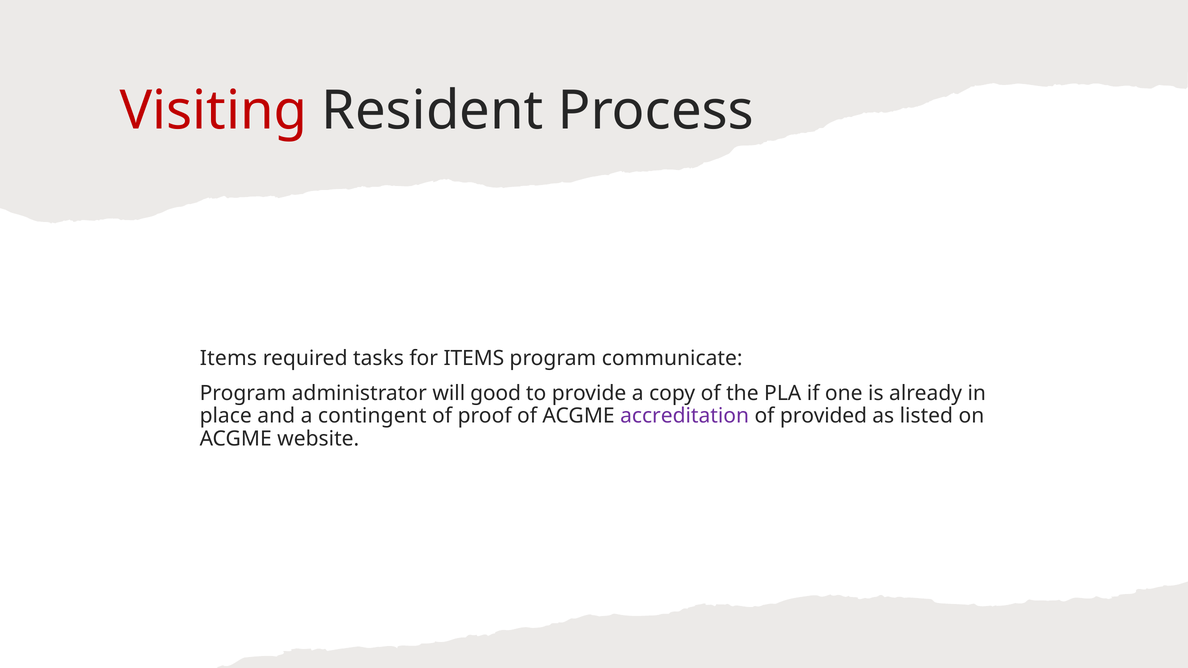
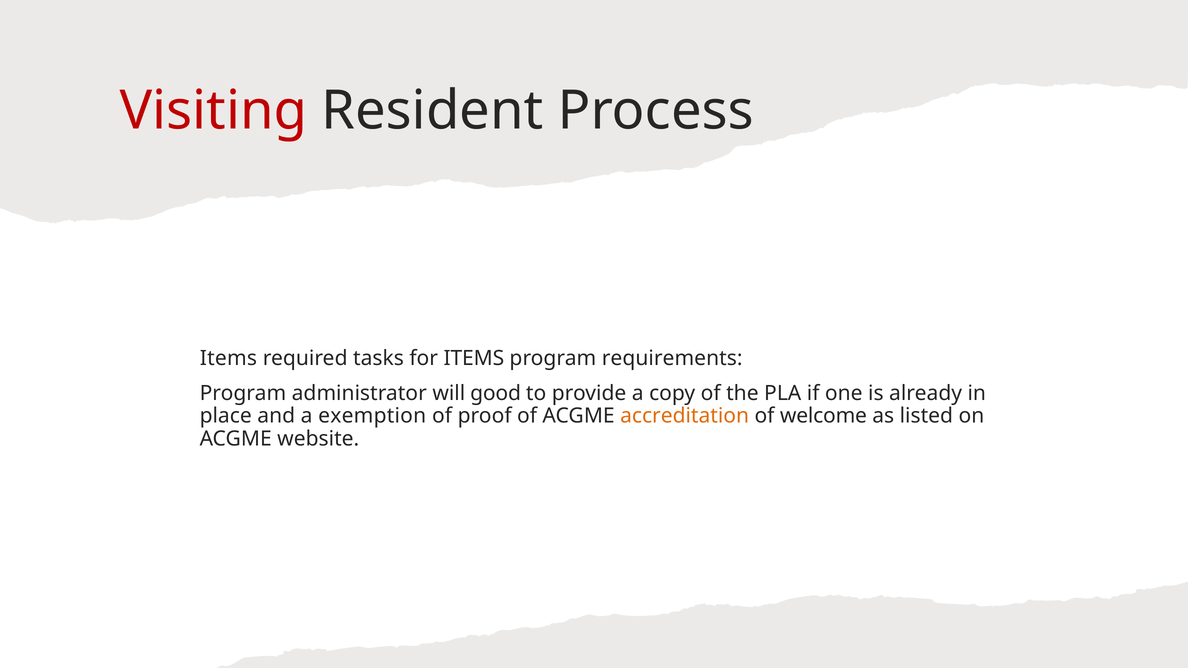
communicate: communicate -> requirements
contingent: contingent -> exemption
accreditation colour: purple -> orange
provided: provided -> welcome
